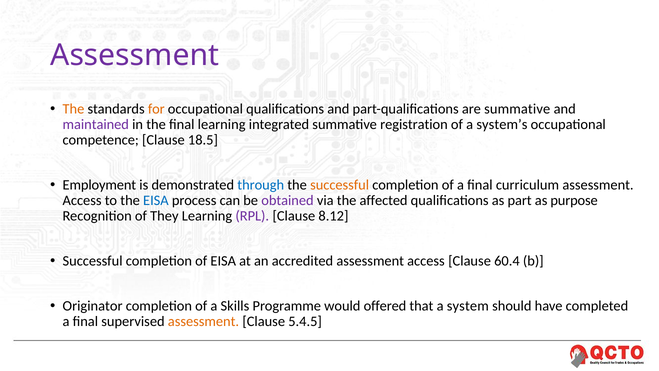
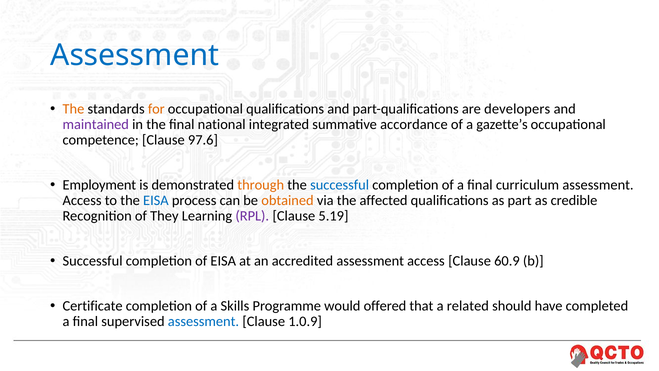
Assessment at (135, 55) colour: purple -> blue
are summative: summative -> developers
final learning: learning -> national
registration: registration -> accordance
system’s: system’s -> gazette’s
18.5: 18.5 -> 97.6
through colour: blue -> orange
successful at (340, 185) colour: orange -> blue
obtained colour: purple -> orange
purpose: purpose -> credible
8.12: 8.12 -> 5.19
60.4: 60.4 -> 60.9
Originator: Originator -> Certificate
system: system -> related
assessment at (203, 321) colour: orange -> blue
5.4.5: 5.4.5 -> 1.0.9
